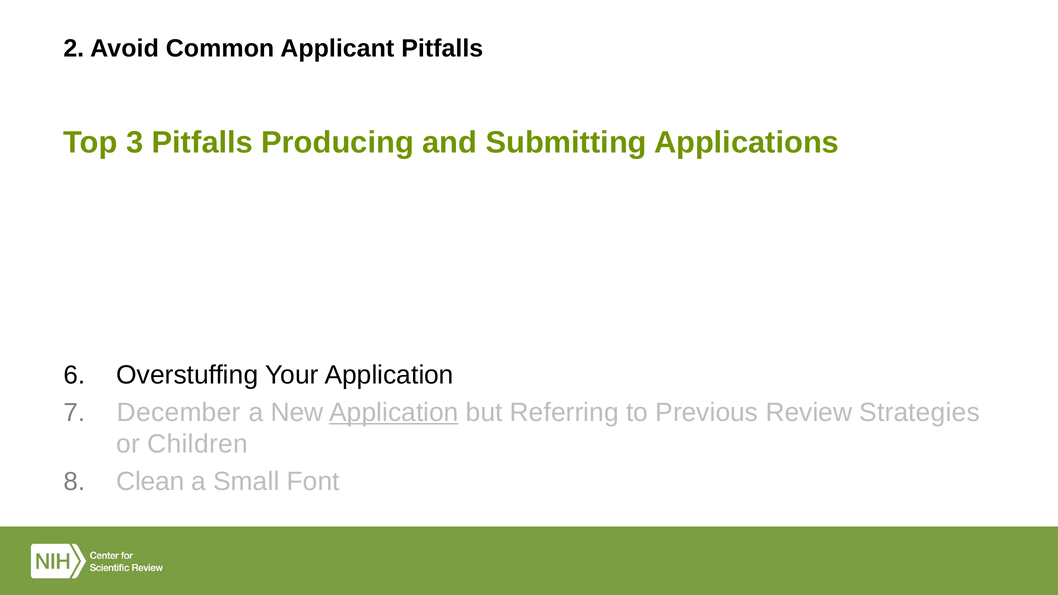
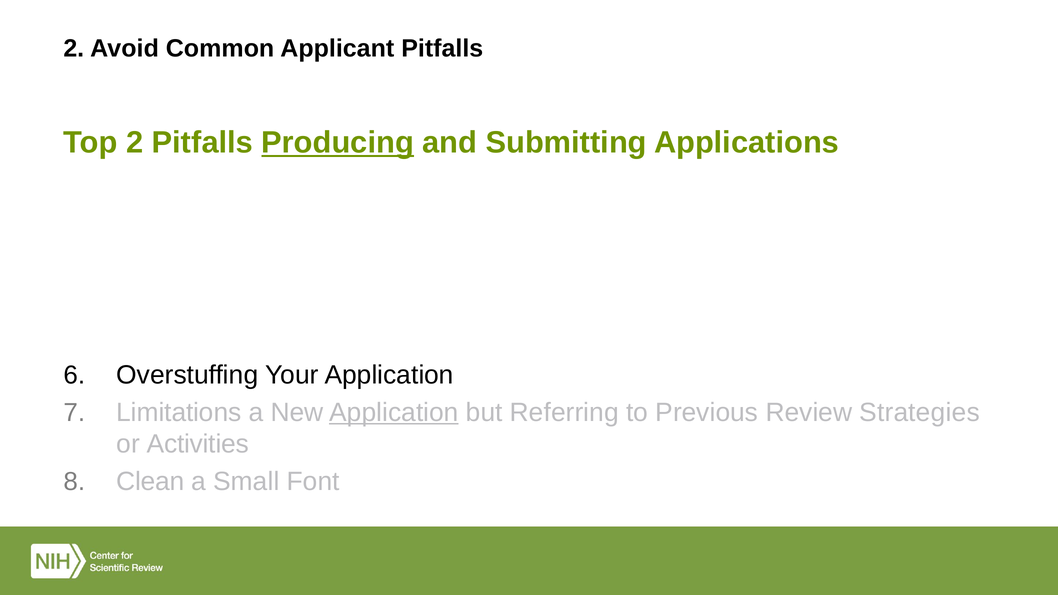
Top 3: 3 -> 2
Producing underline: none -> present
December: December -> Limitations
Children: Children -> Activities
